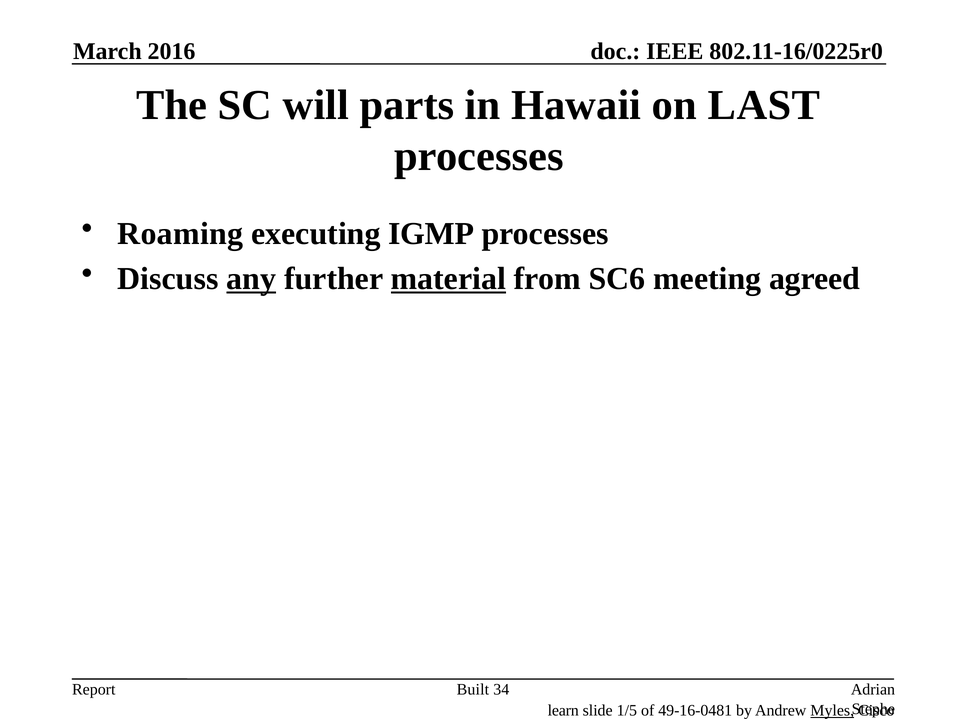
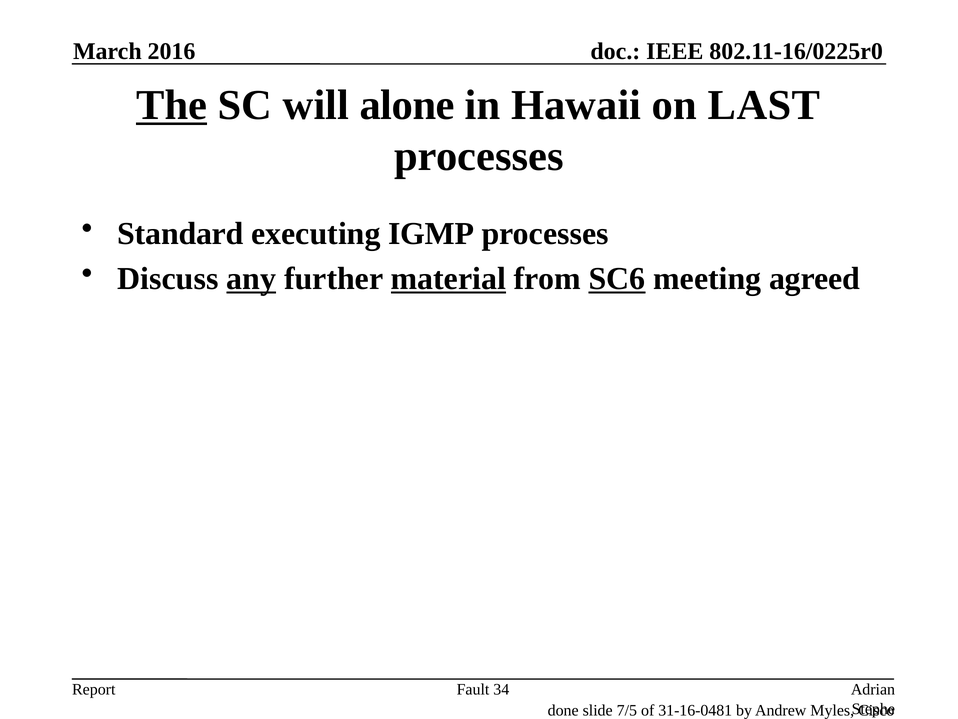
The underline: none -> present
parts: parts -> alone
Roaming: Roaming -> Standard
SC6 underline: none -> present
Built: Built -> Fault
learn: learn -> done
1/5: 1/5 -> 7/5
49-16-0481: 49-16-0481 -> 31-16-0481
Myles underline: present -> none
